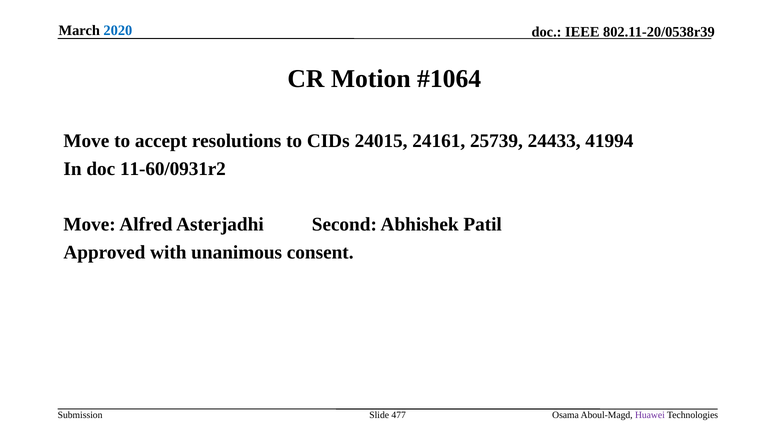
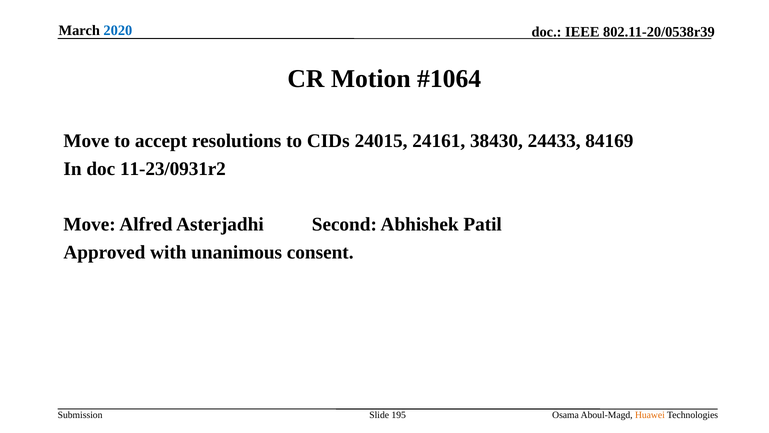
25739: 25739 -> 38430
41994: 41994 -> 84169
11-60/0931r2: 11-60/0931r2 -> 11-23/0931r2
477: 477 -> 195
Huawei colour: purple -> orange
